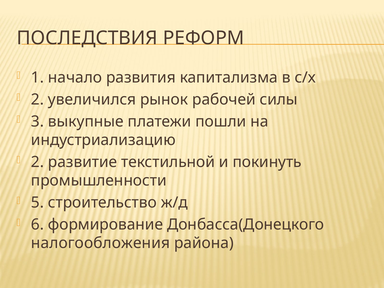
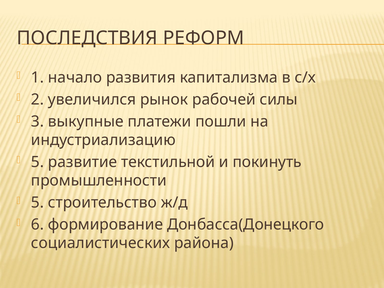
2 at (37, 162): 2 -> 5
налогообложения: налогообложения -> социалистических
